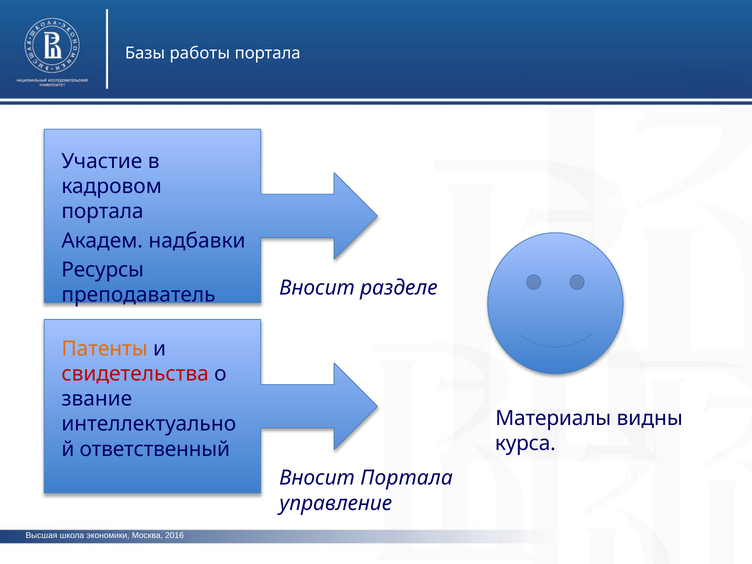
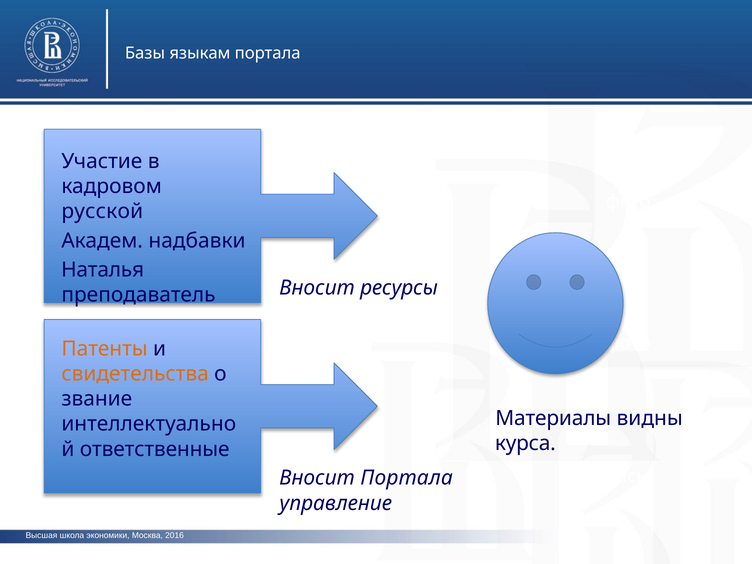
работы: работы -> языкам
портала at (102, 211): портала -> русской
Ресурсы: Ресурсы -> Наталья
разделе: разделе -> ресурсы
свидетельства colour: red -> orange
ответственный: ответственный -> ответственные
